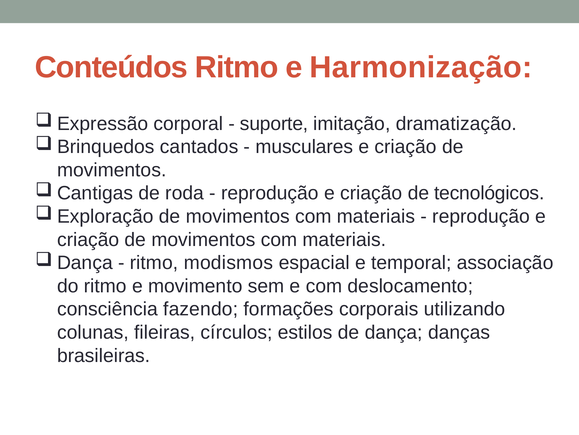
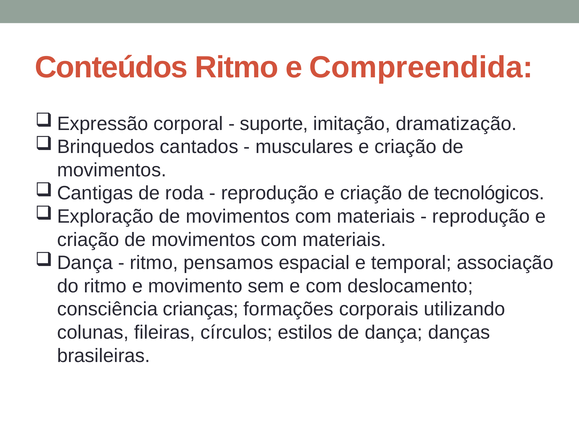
Harmonização: Harmonização -> Compreendida
modismos: modismos -> pensamos
fazendo: fazendo -> crianças
